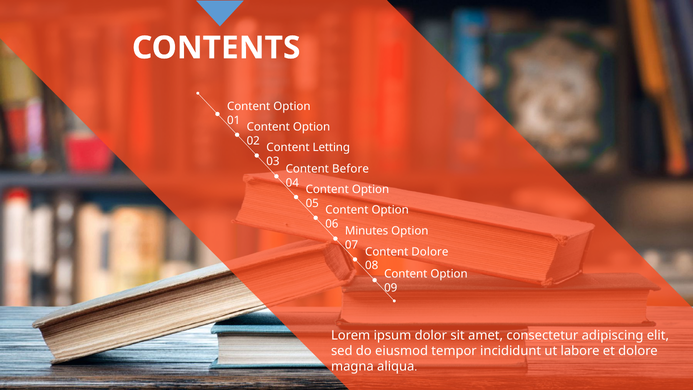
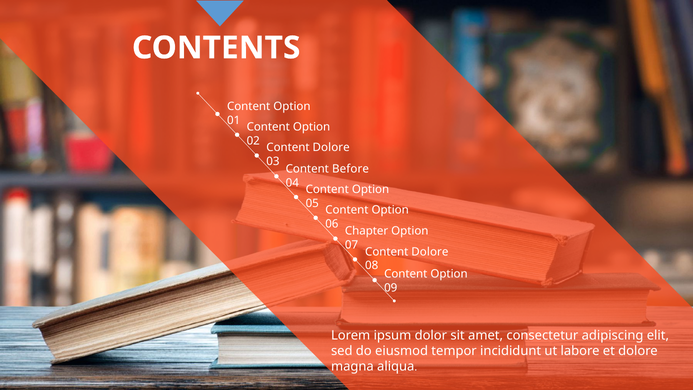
Letting at (331, 148): Letting -> Dolore
Minutes: Minutes -> Chapter
